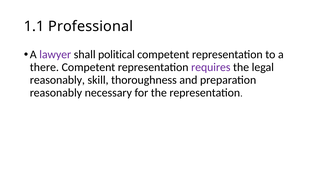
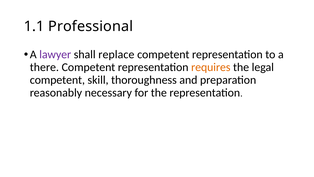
political: political -> replace
requires colour: purple -> orange
reasonably at (57, 80): reasonably -> competent
